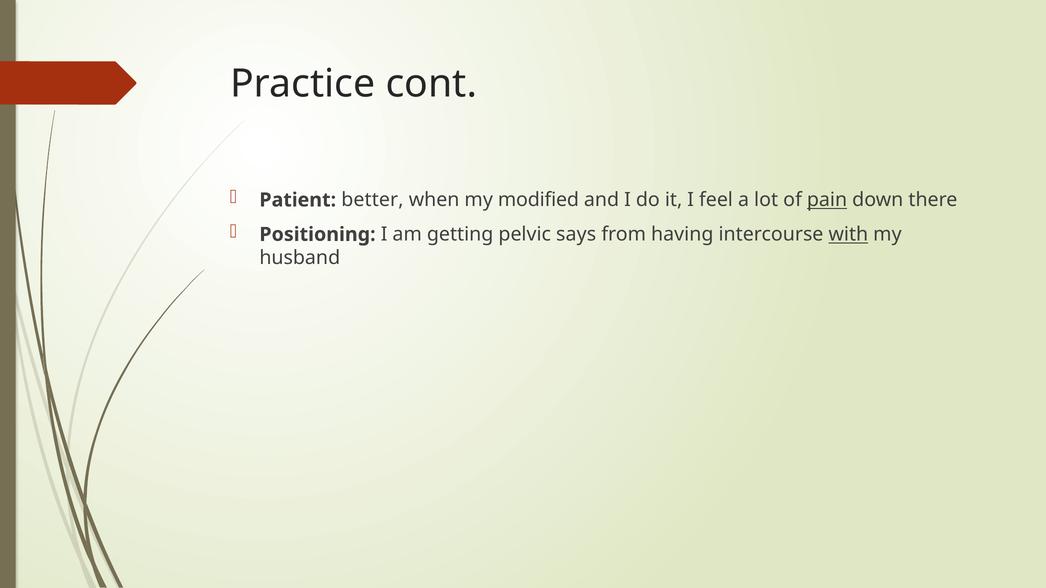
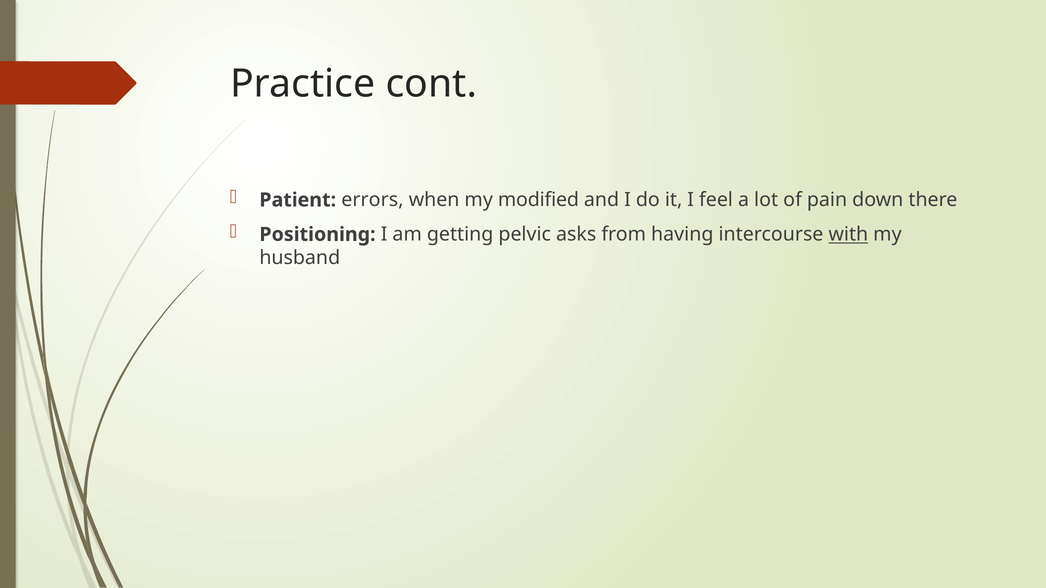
better: better -> errors
pain underline: present -> none
says: says -> asks
